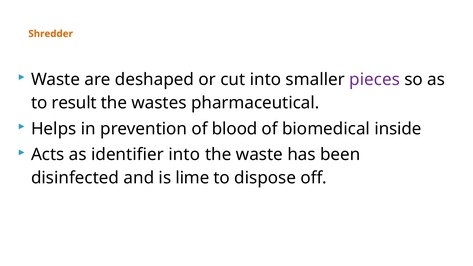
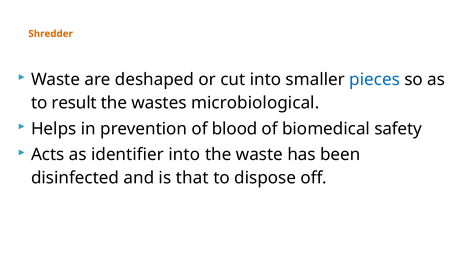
pieces colour: purple -> blue
pharmaceutical: pharmaceutical -> microbiological
inside: inside -> safety
lime: lime -> that
